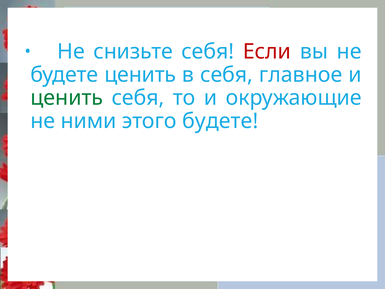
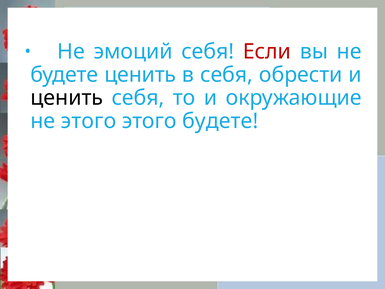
снизьте: снизьте -> эмоций
главное: главное -> обрести
ценить at (67, 98) colour: green -> black
не ними: ними -> этого
